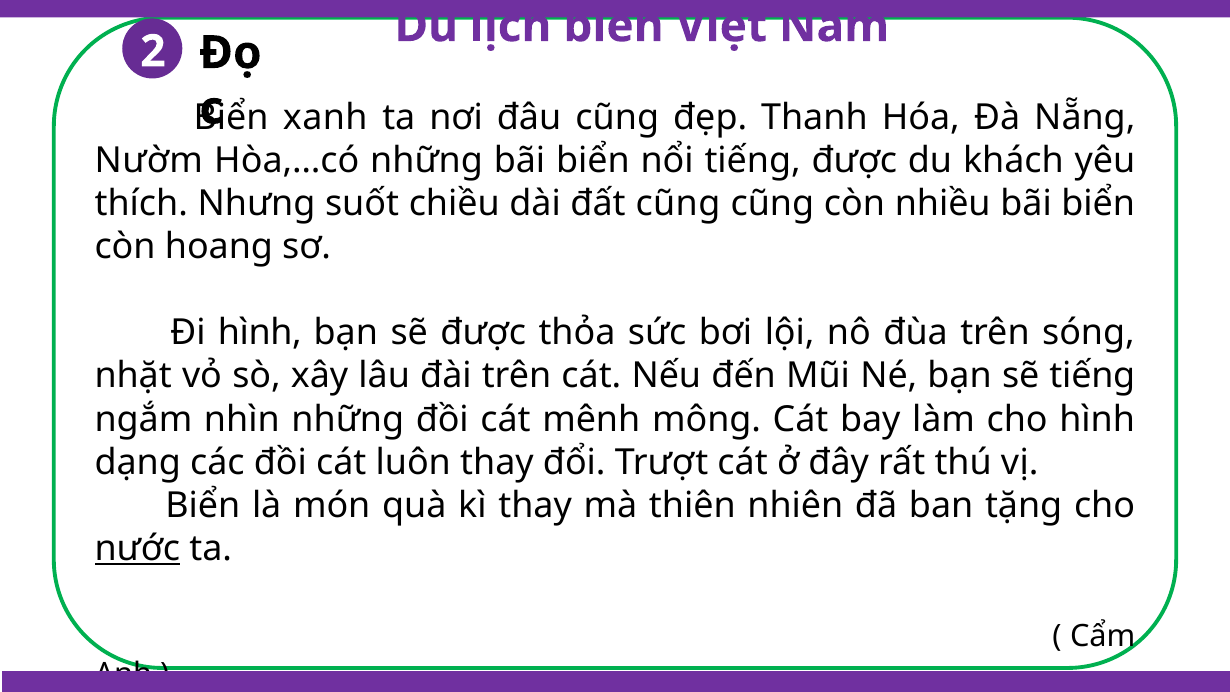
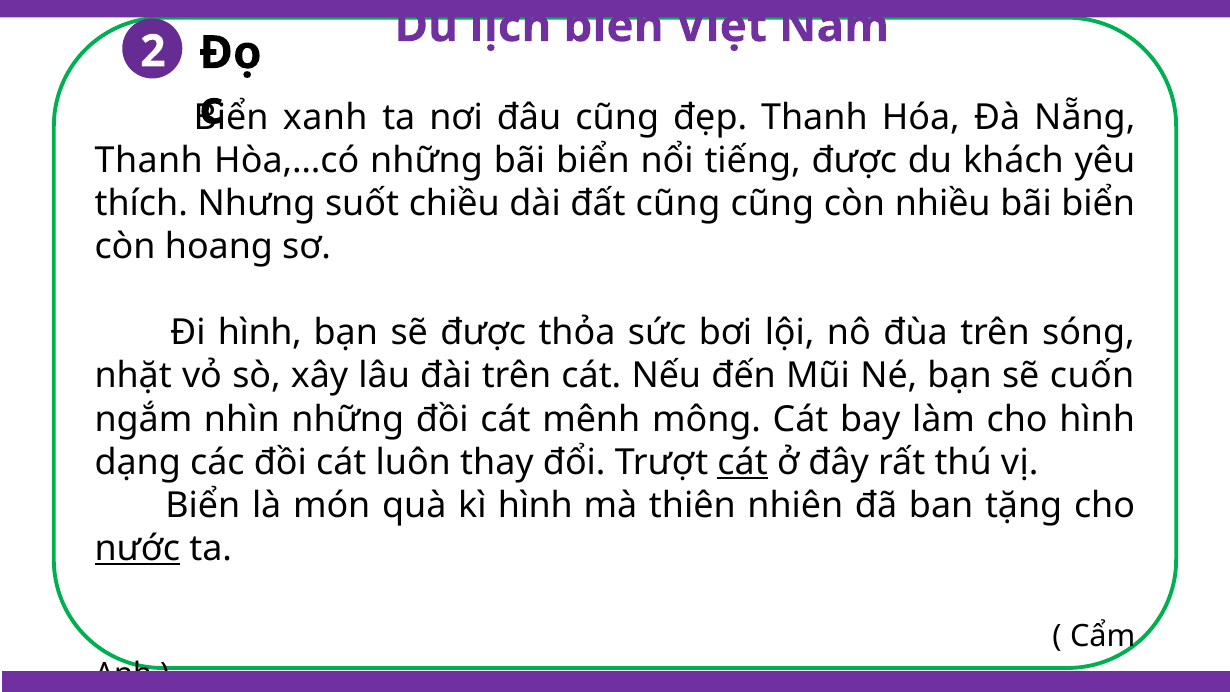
Nườm at (149, 161): Nườm -> Thanh
sẽ tiếng: tiếng -> cuốn
cát at (743, 462) underline: none -> present
kì thay: thay -> hình
